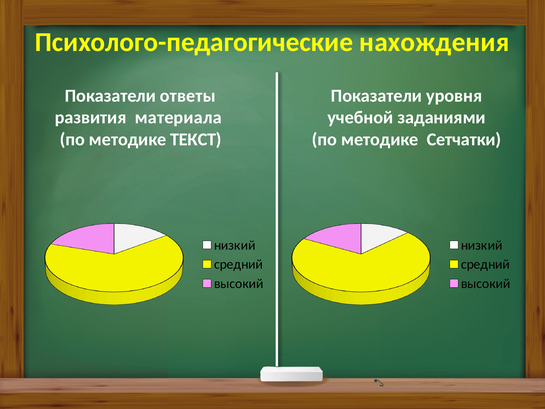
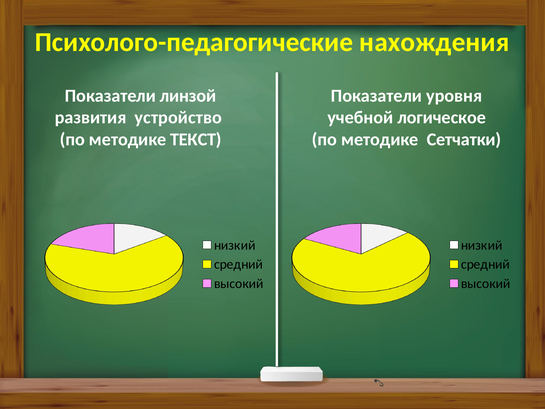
ответы: ответы -> линзой
материала: материала -> устройство
заданиями: заданиями -> логическое
